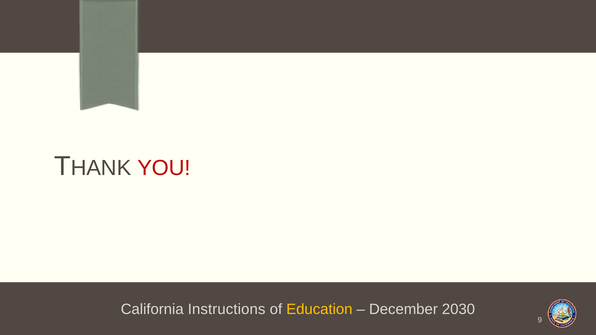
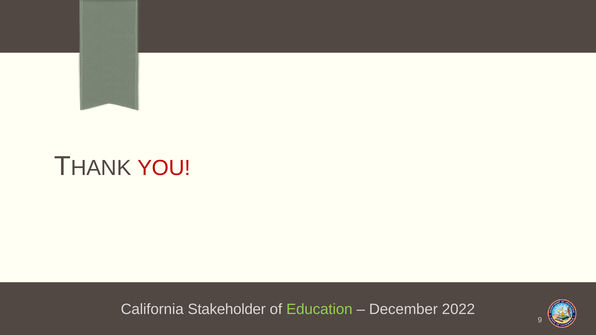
Instructions: Instructions -> Stakeholder
Education colour: yellow -> light green
2030: 2030 -> 2022
